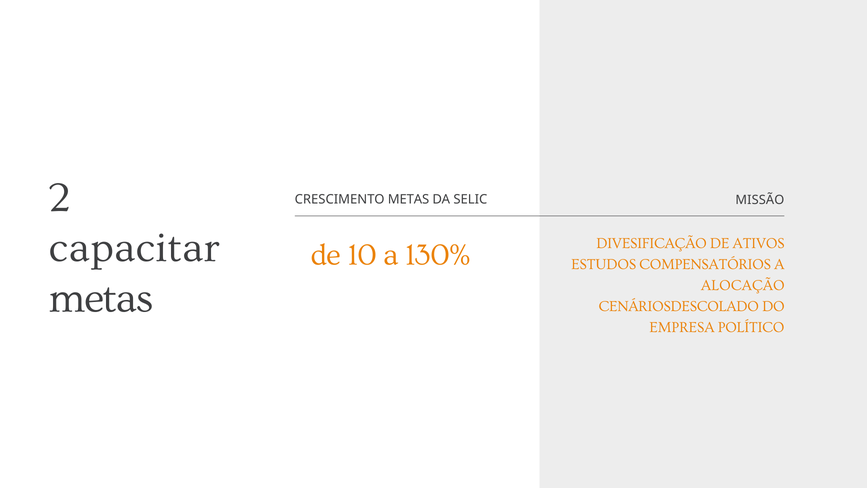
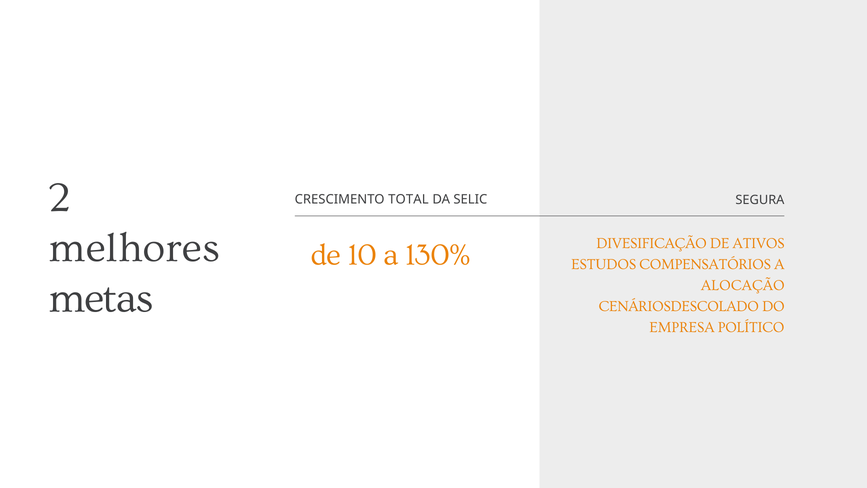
CRESCIMENTO METAS: METAS -> TOTAL
MISSÃO: MISSÃO -> SEGURA
capacitar: capacitar -> melhores
